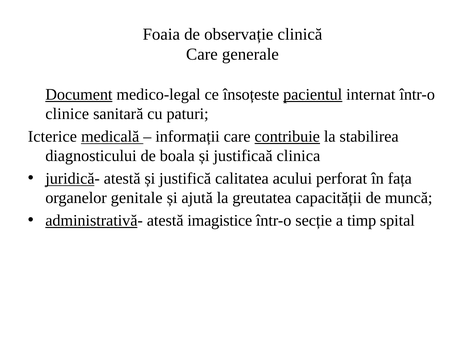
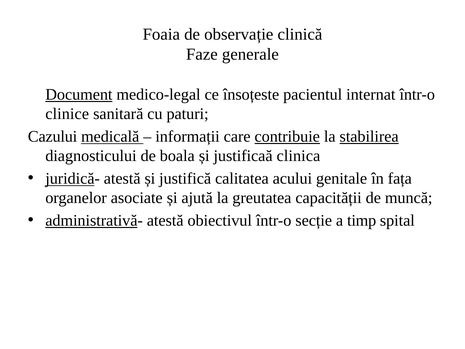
Care at (202, 54): Care -> Faze
pacientul underline: present -> none
Icterice: Icterice -> Cazului
stabilirea underline: none -> present
perforat: perforat -> genitale
genitale: genitale -> asociate
imagistice: imagistice -> obiectivul
